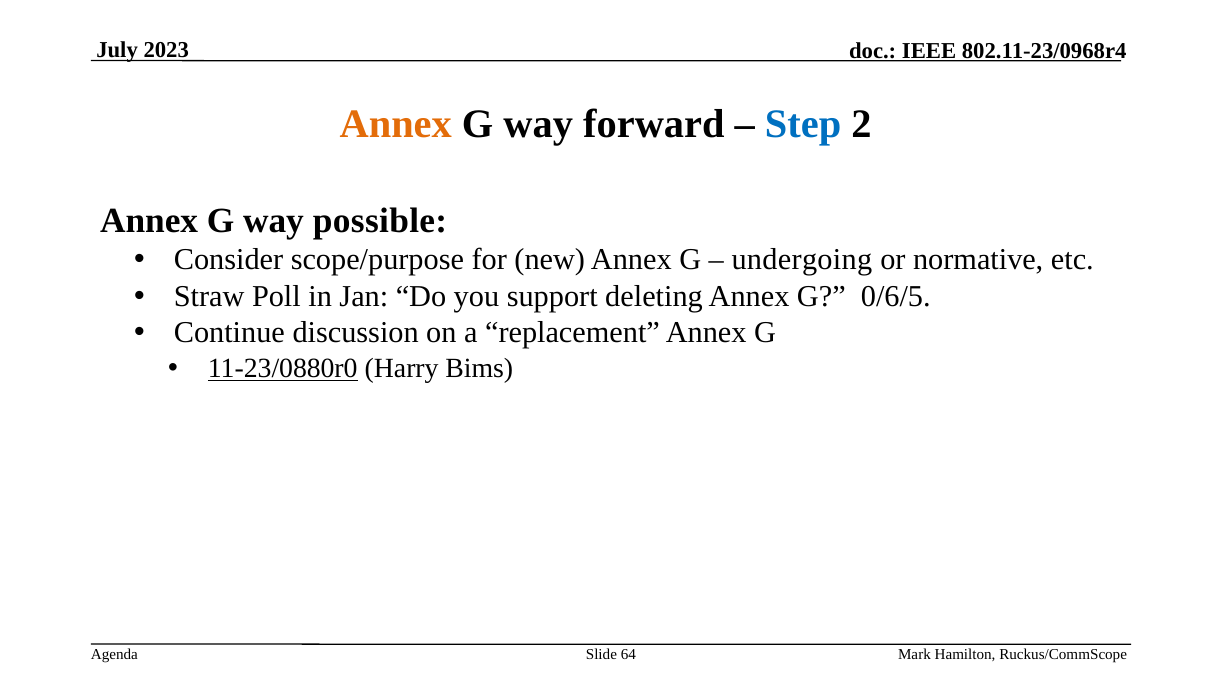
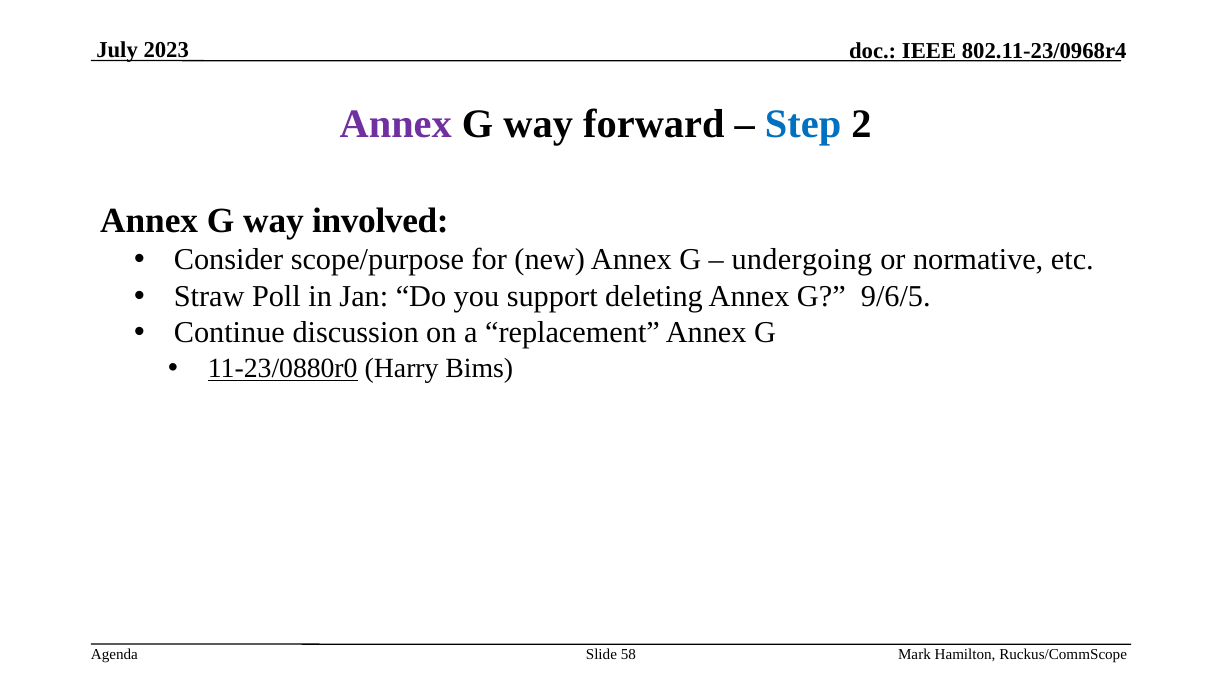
Annex at (396, 124) colour: orange -> purple
possible: possible -> involved
0/6/5: 0/6/5 -> 9/6/5
64: 64 -> 58
